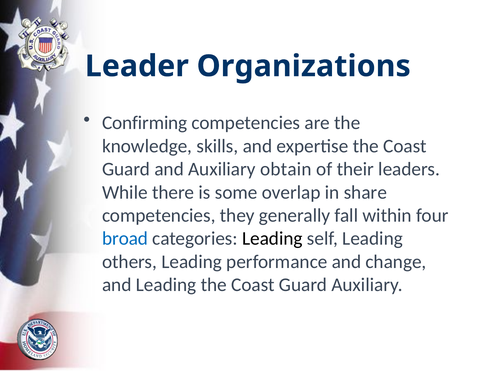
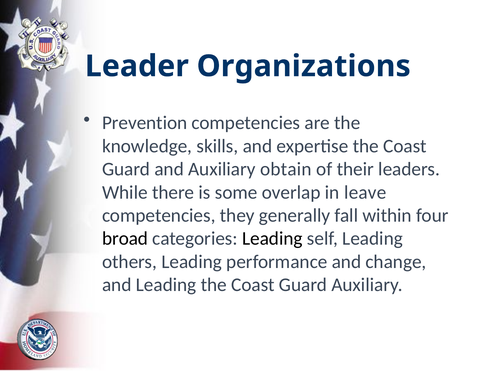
Confirming: Confirming -> Prevention
share: share -> leave
broad colour: blue -> black
